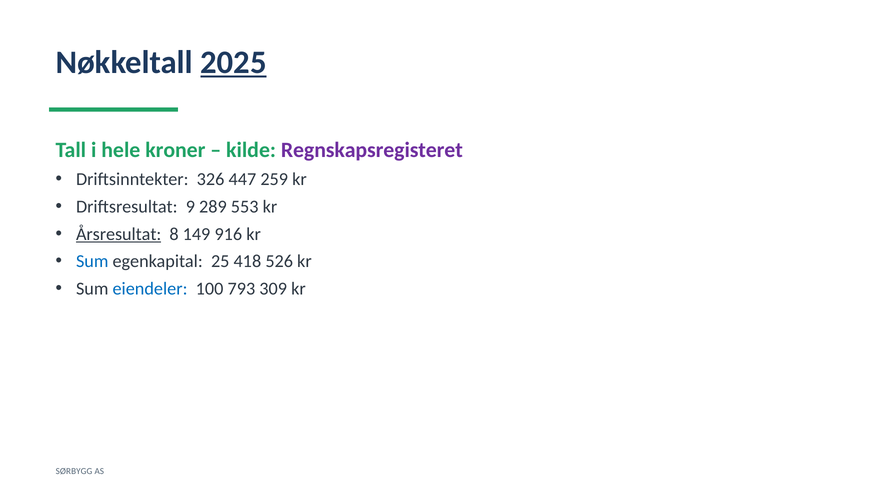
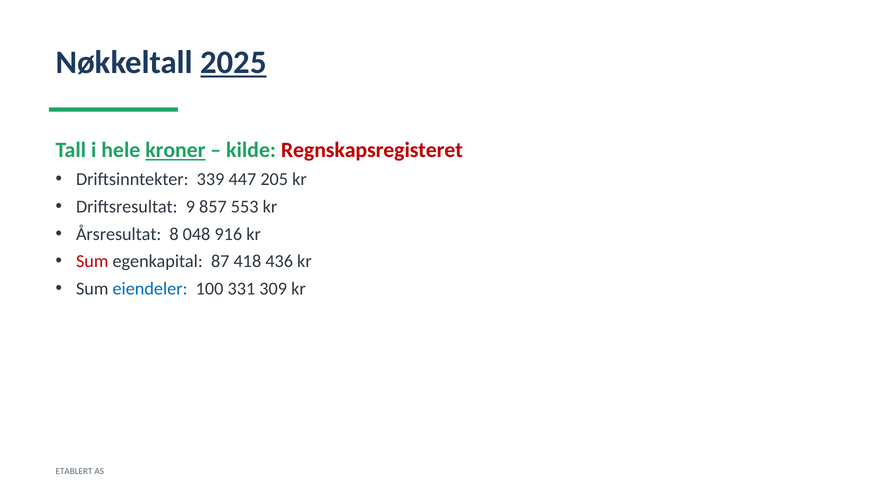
kroner underline: none -> present
Regnskapsregisteret colour: purple -> red
326: 326 -> 339
259: 259 -> 205
289: 289 -> 857
Årsresultat underline: present -> none
149: 149 -> 048
Sum at (92, 261) colour: blue -> red
25: 25 -> 87
526: 526 -> 436
793: 793 -> 331
SØRBYGG: SØRBYGG -> ETABLERT
